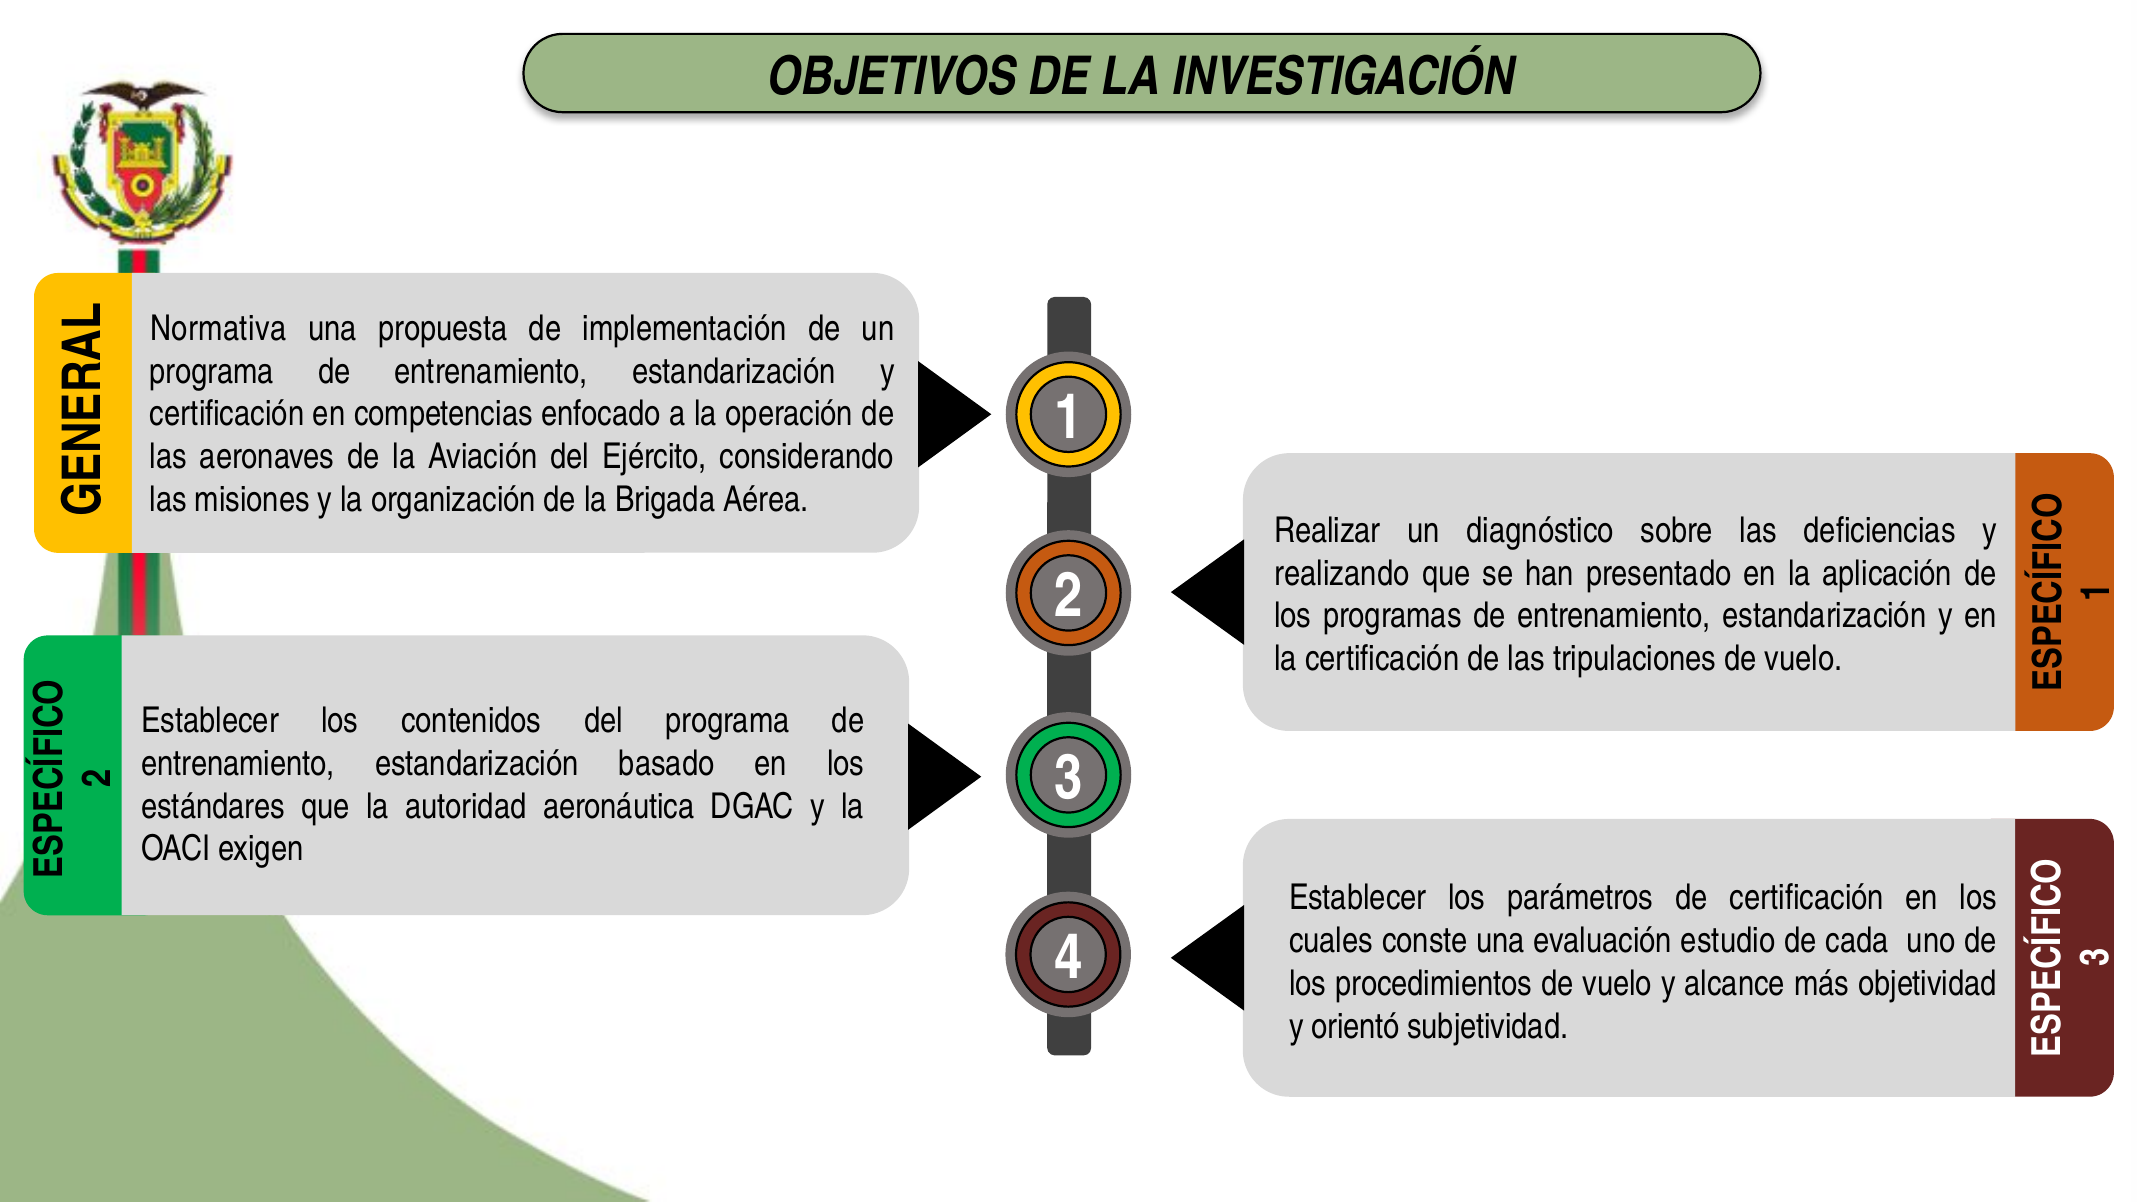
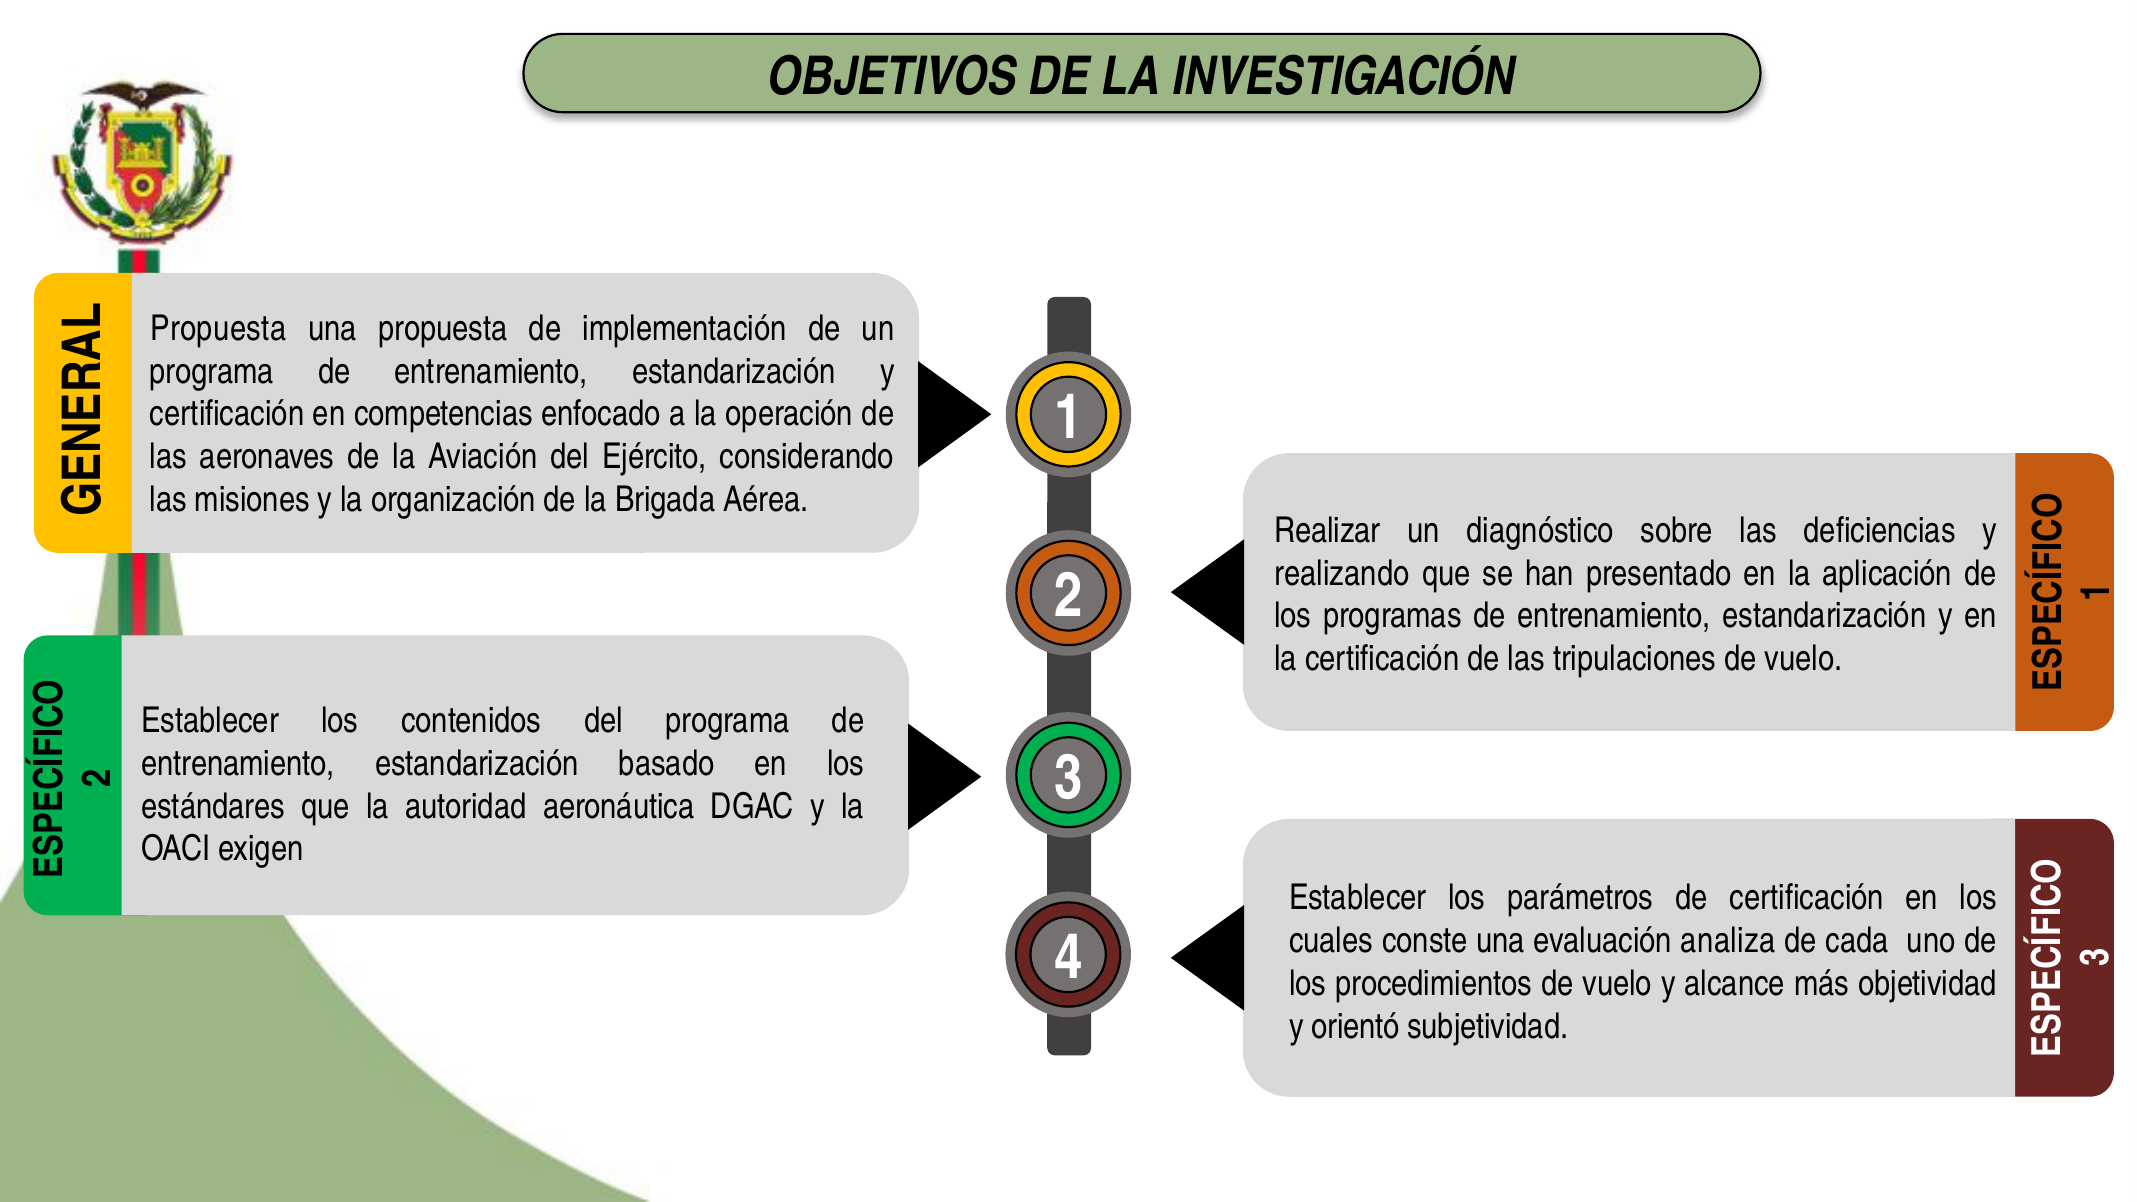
Normativa at (218, 329): Normativa -> Propuesta
estudio: estudio -> analiza
